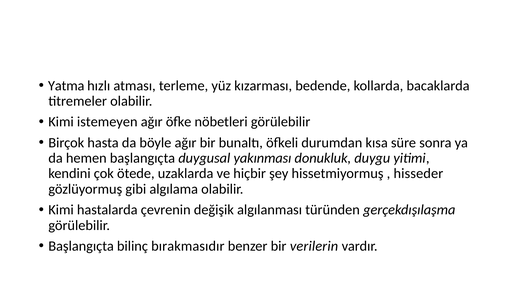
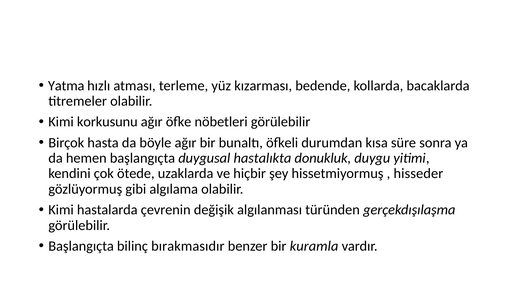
istemeyen: istemeyen -> korkusunu
yakınması: yakınması -> hastalıkta
verilerin: verilerin -> kuramla
